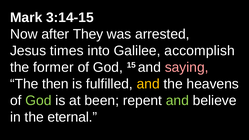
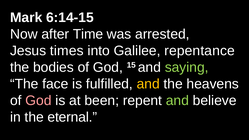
3:14-15: 3:14-15 -> 6:14-15
They: They -> Time
accomplish: accomplish -> repentance
former: former -> bodies
saying colour: pink -> light green
then: then -> face
God at (38, 101) colour: light green -> pink
